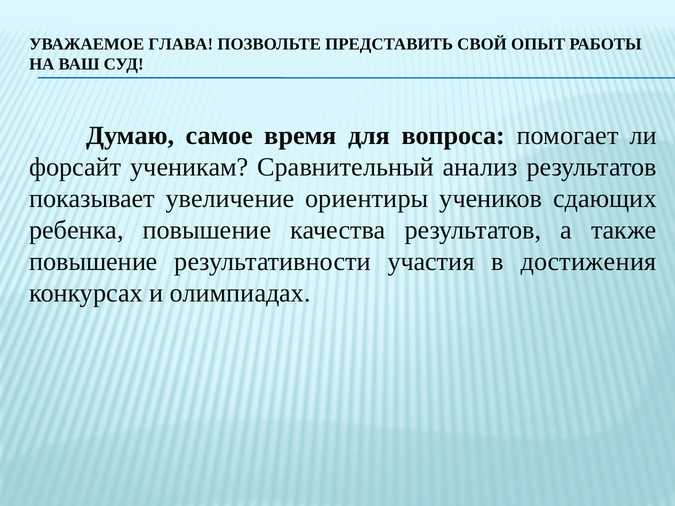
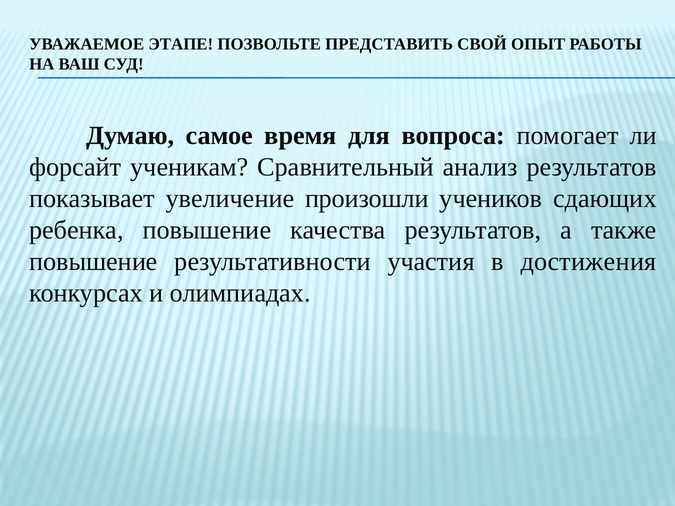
ГЛАВА: ГЛАВА -> ЭТАПЕ
ориентиры: ориентиры -> произошли
